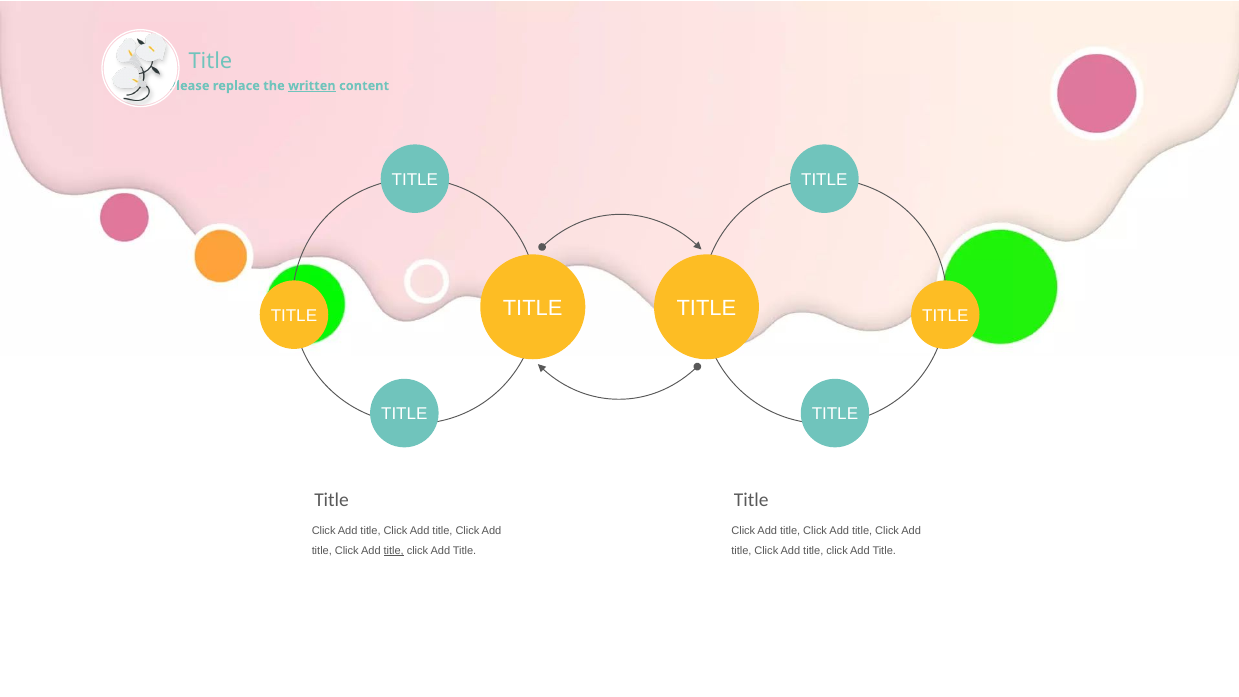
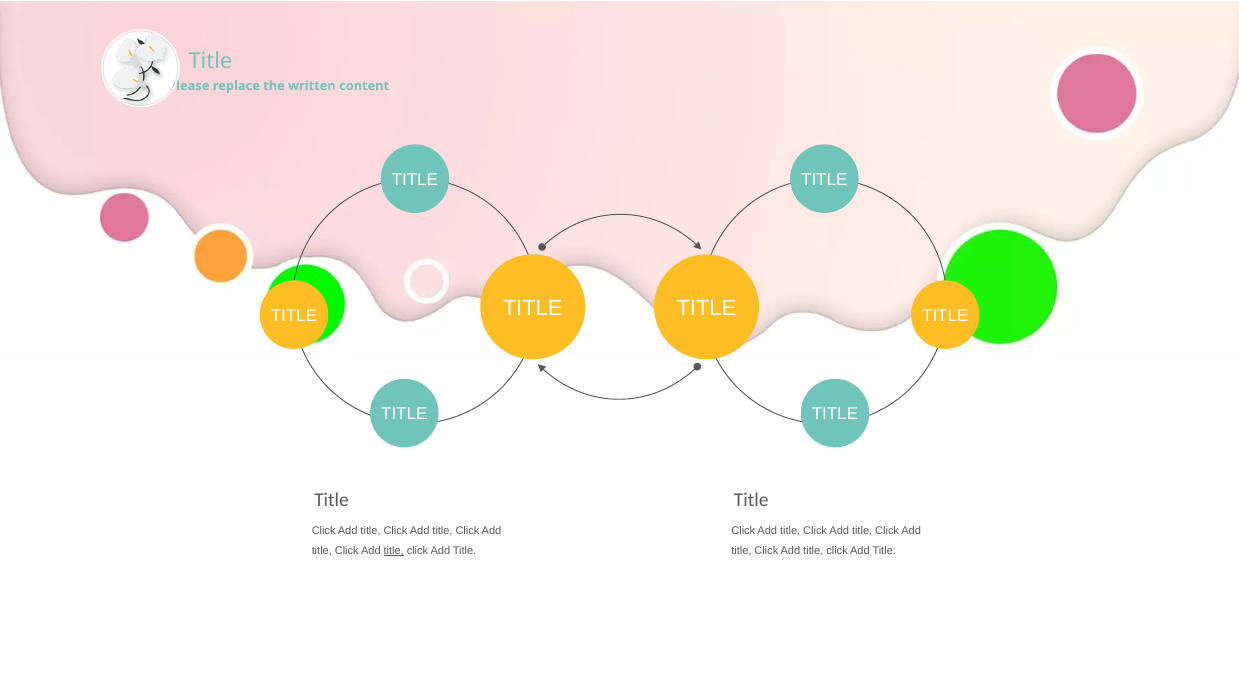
written underline: present -> none
